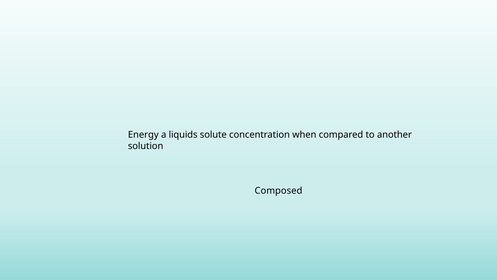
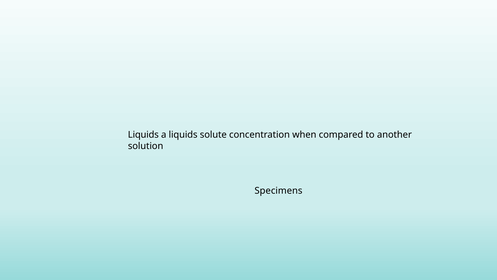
Energy at (143, 135): Energy -> Liquids
Composed: Composed -> Specimens
